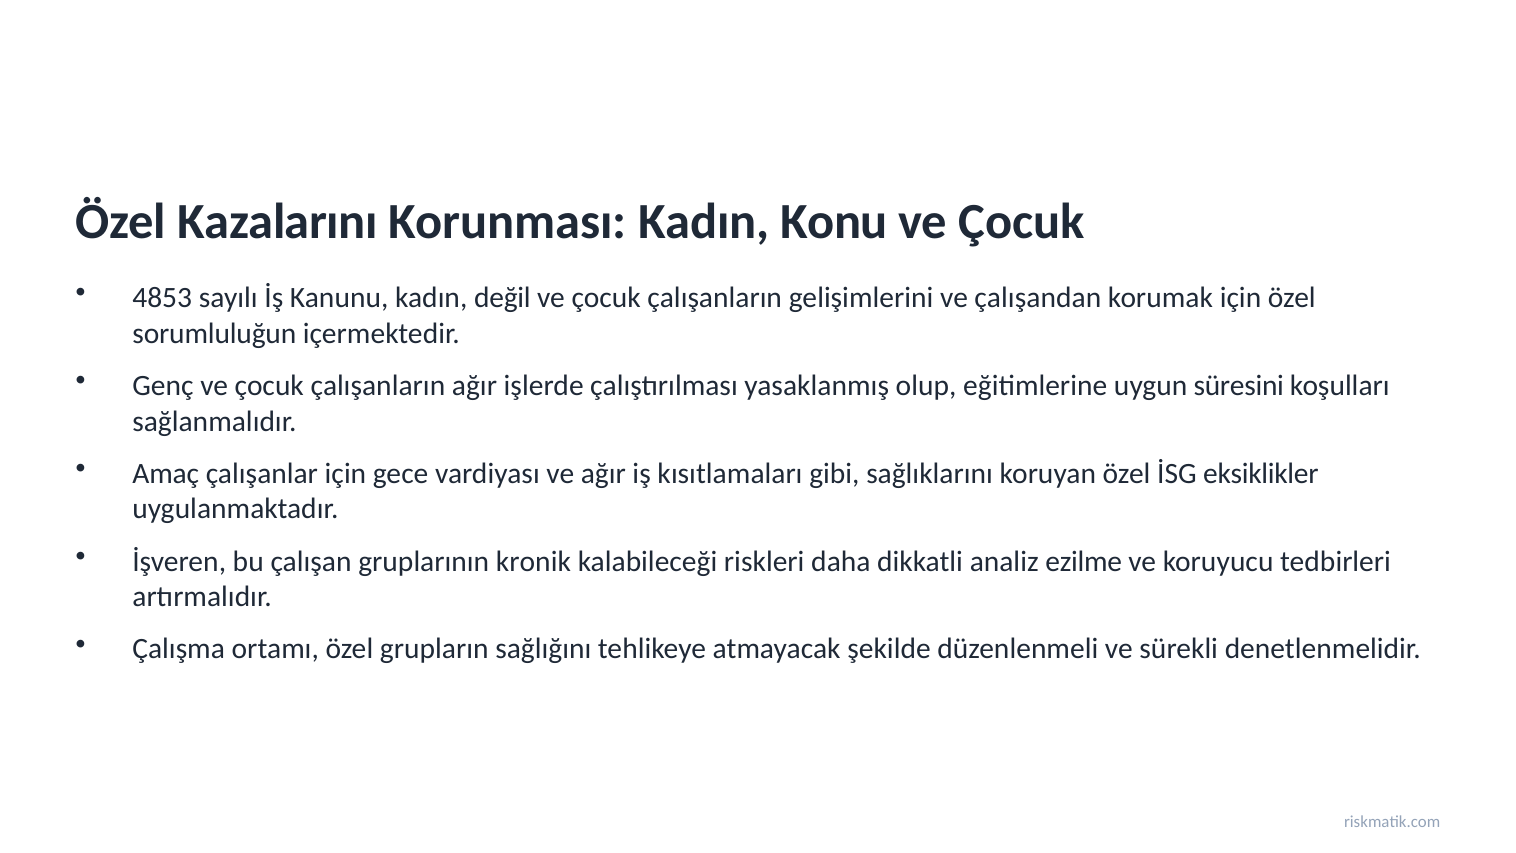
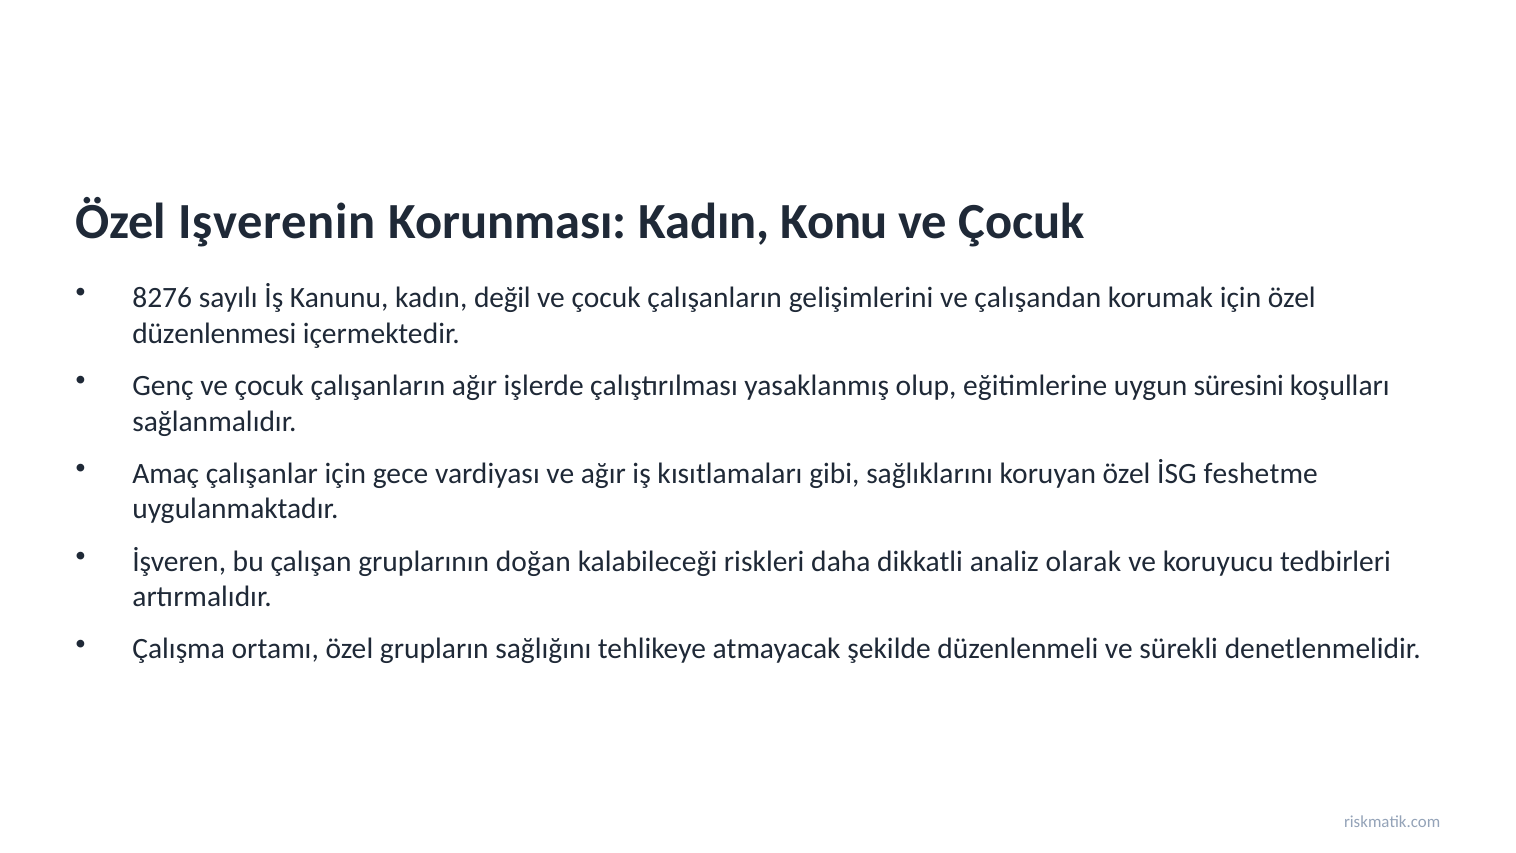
Kazalarını: Kazalarını -> Işverenin
4853: 4853 -> 8276
sorumluluğun: sorumluluğun -> düzenlenmesi
eksiklikler: eksiklikler -> feshetme
kronik: kronik -> doğan
ezilme: ezilme -> olarak
